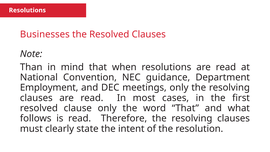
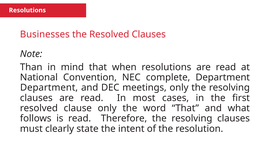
guidance: guidance -> complete
Employment at (49, 88): Employment -> Department
